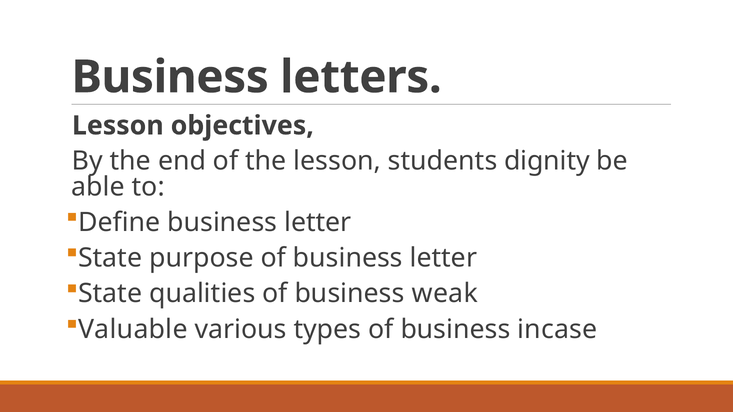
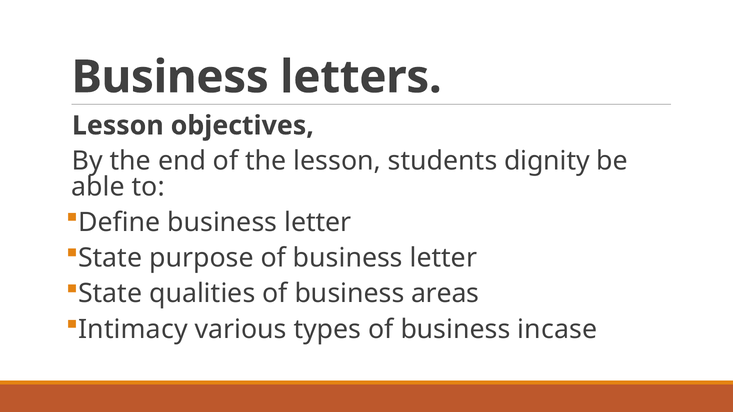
weak: weak -> areas
Valuable: Valuable -> Intimacy
